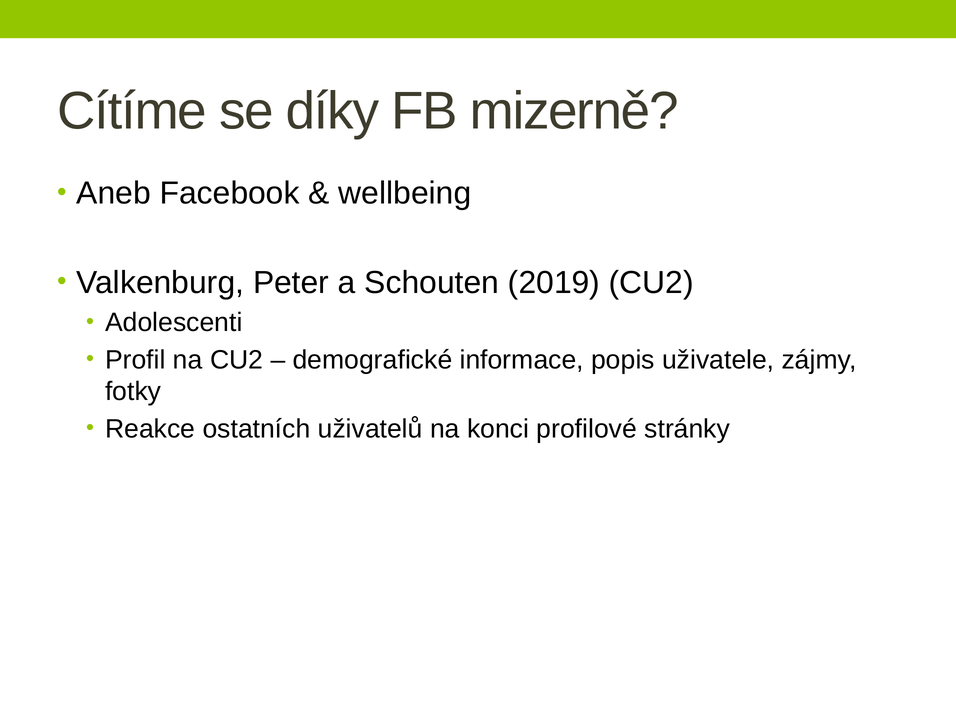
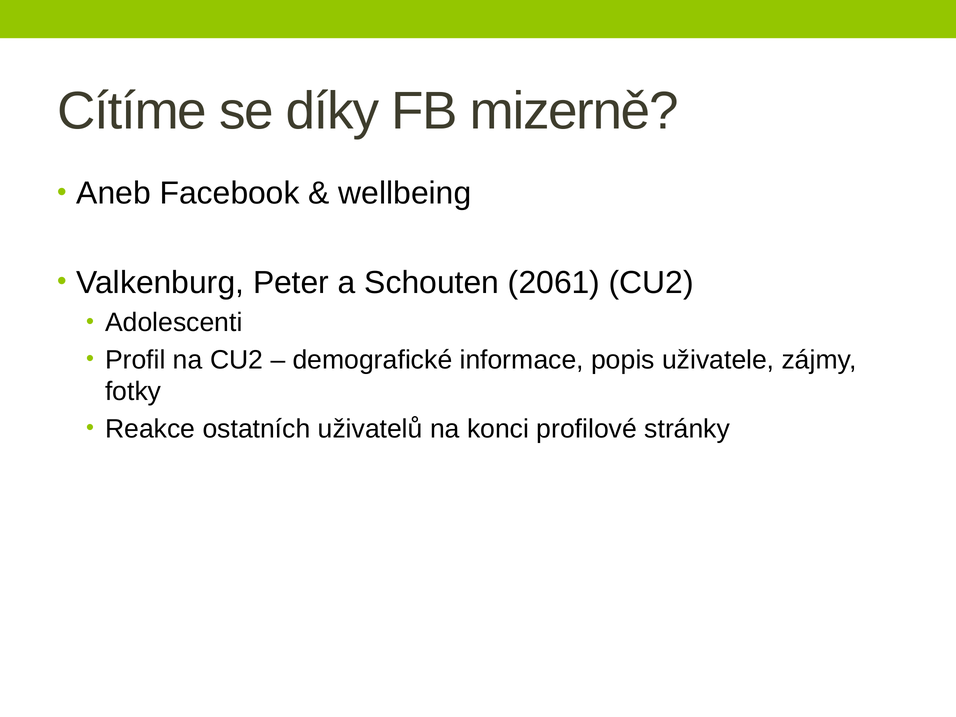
2019: 2019 -> 2061
